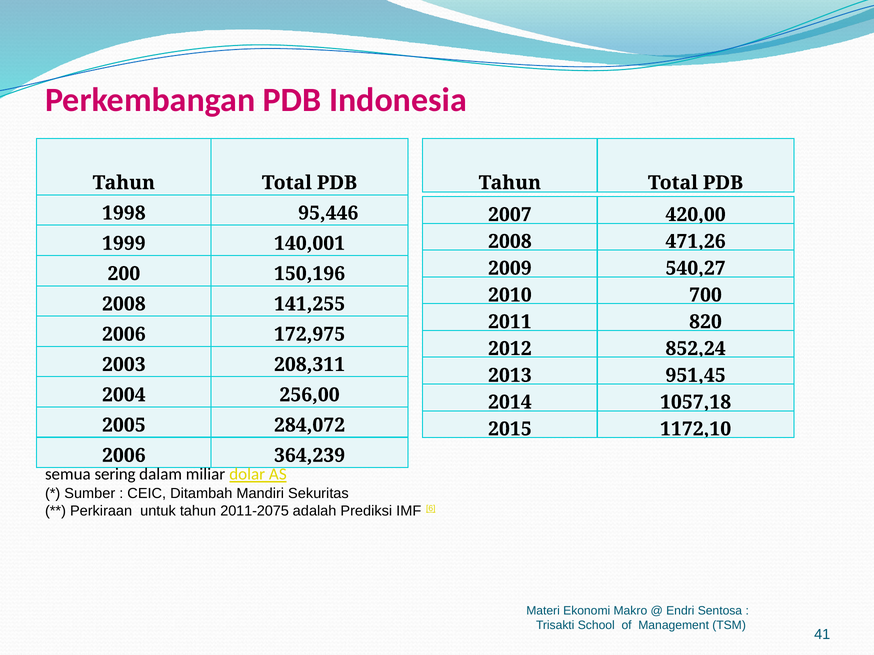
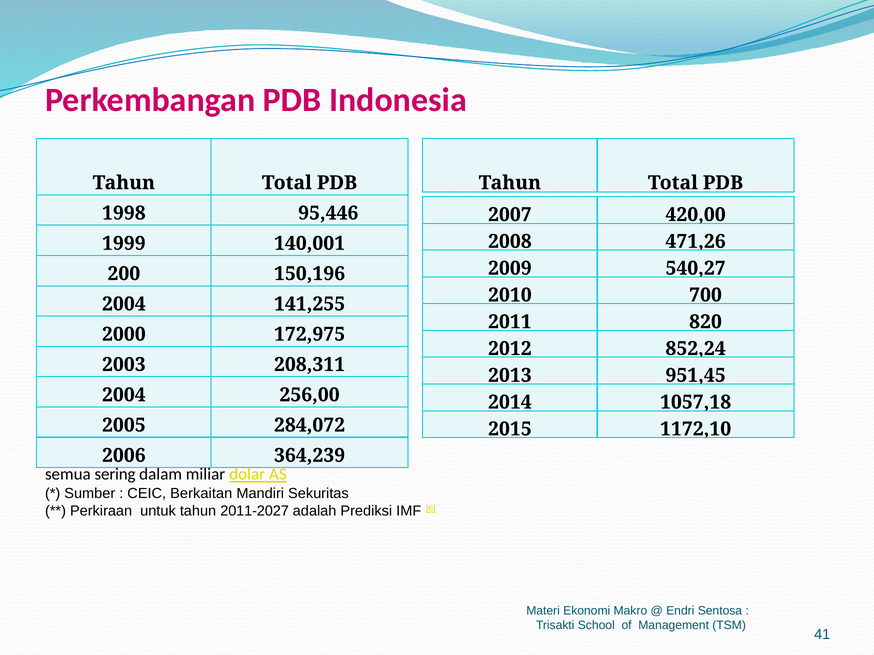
2008 at (124, 304): 2008 -> 2004
2006 at (124, 335): 2006 -> 2000
Ditambah: Ditambah -> Berkaitan
2011-2075: 2011-2075 -> 2011-2027
